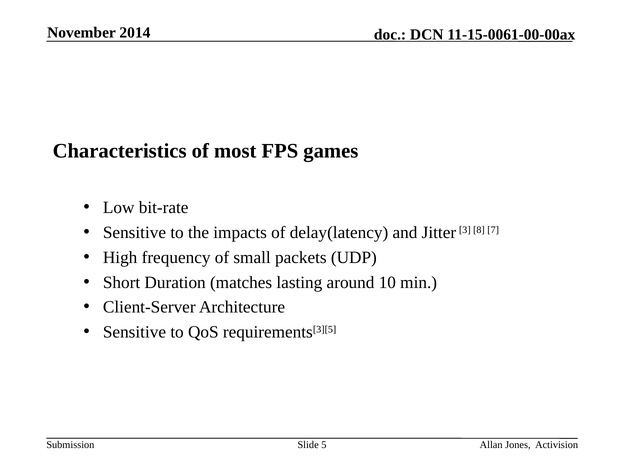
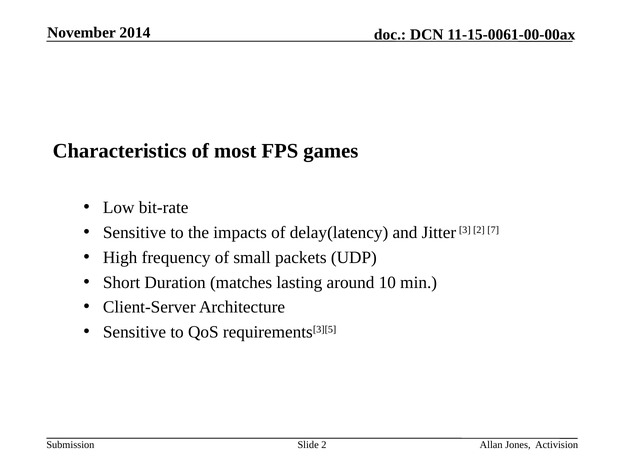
3 8: 8 -> 2
Slide 5: 5 -> 2
